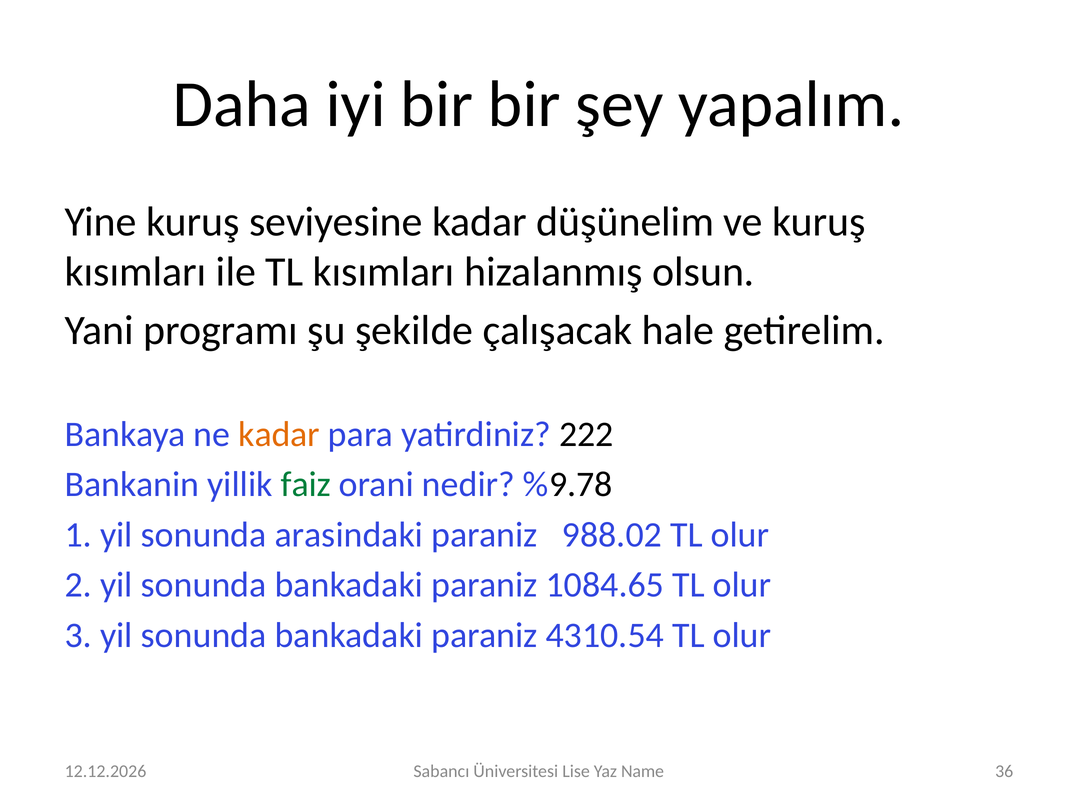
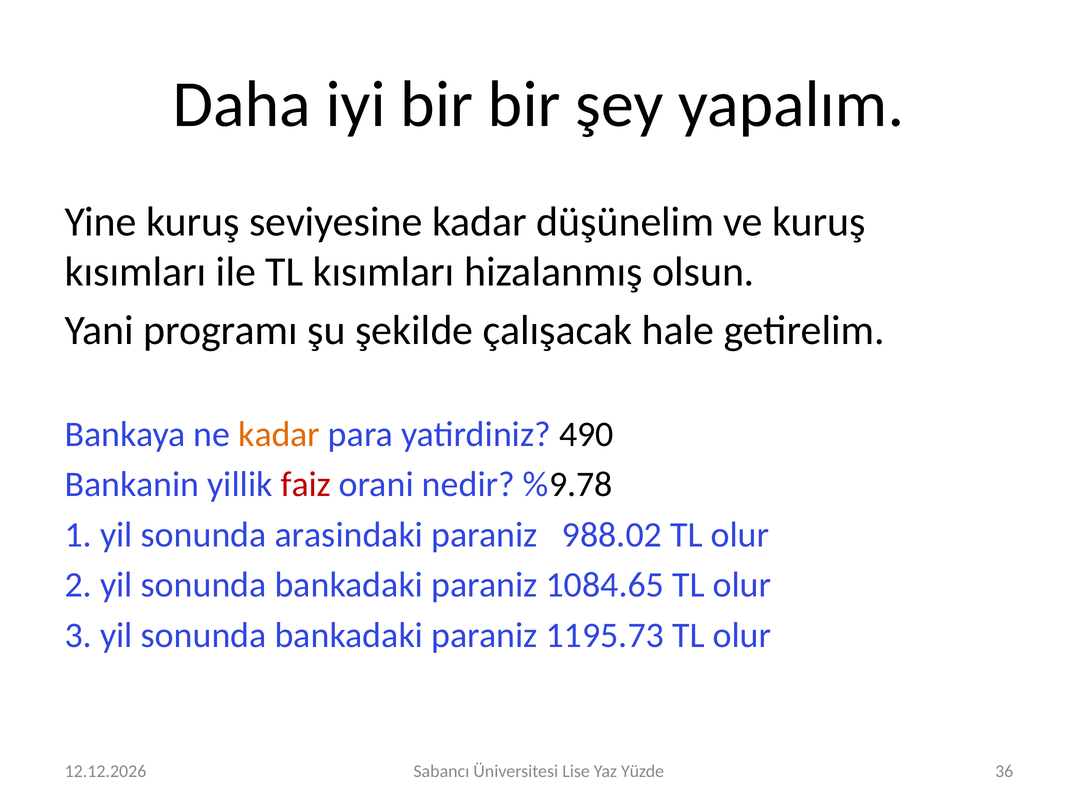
222: 222 -> 490
faiz colour: green -> red
4310.54: 4310.54 -> 1195.73
Name: Name -> Yüzde
